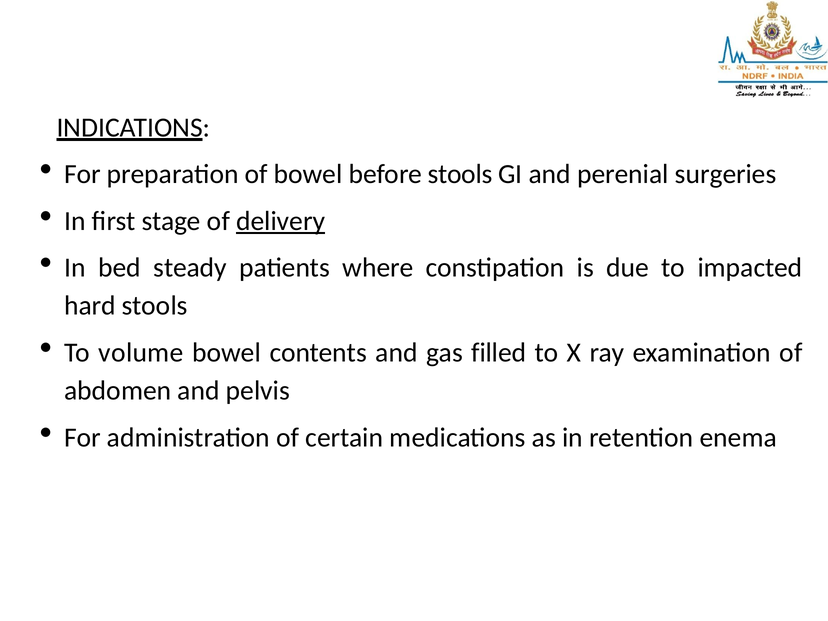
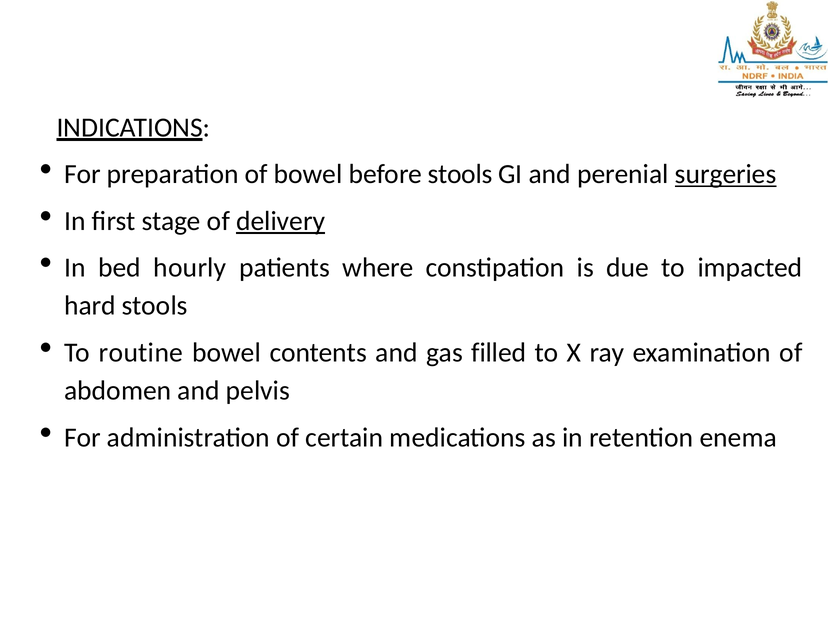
surgeries underline: none -> present
steady: steady -> hourly
volume: volume -> routine
